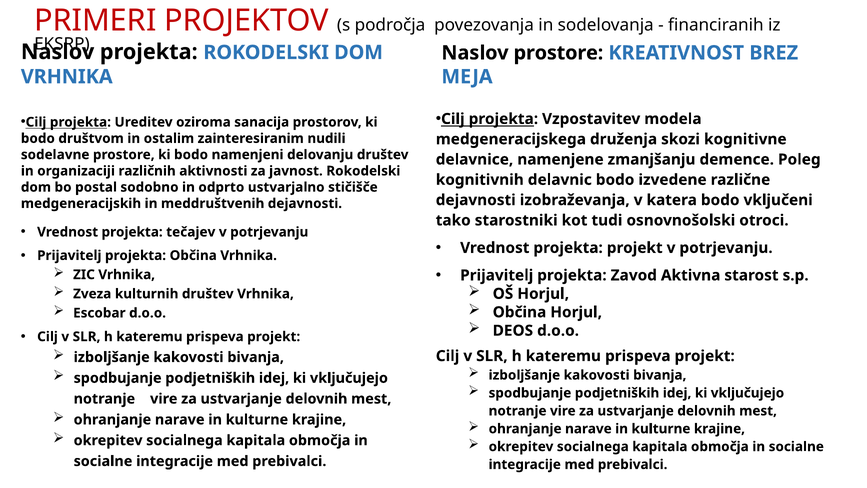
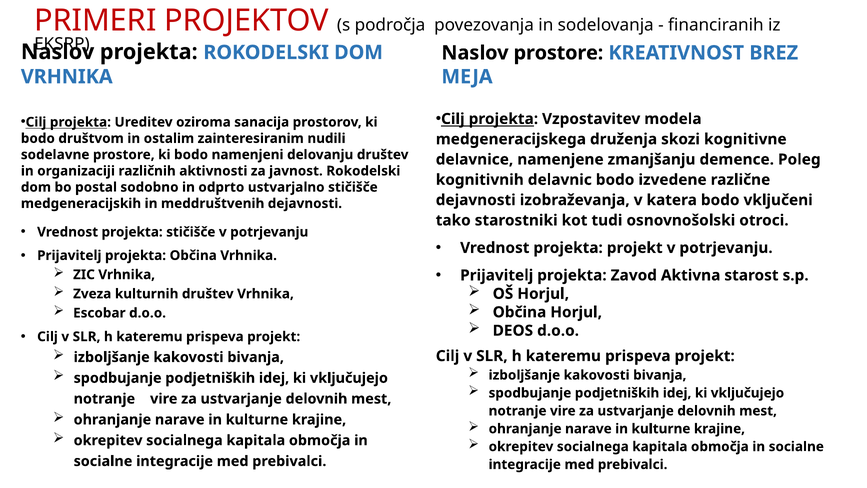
projekta tečajev: tečajev -> stičišče
